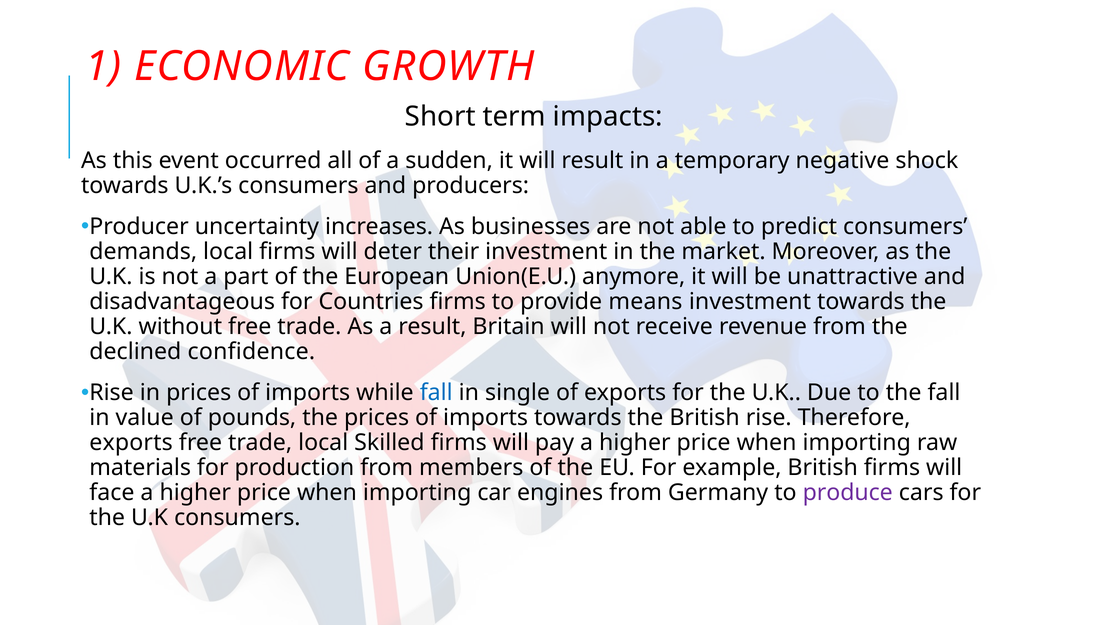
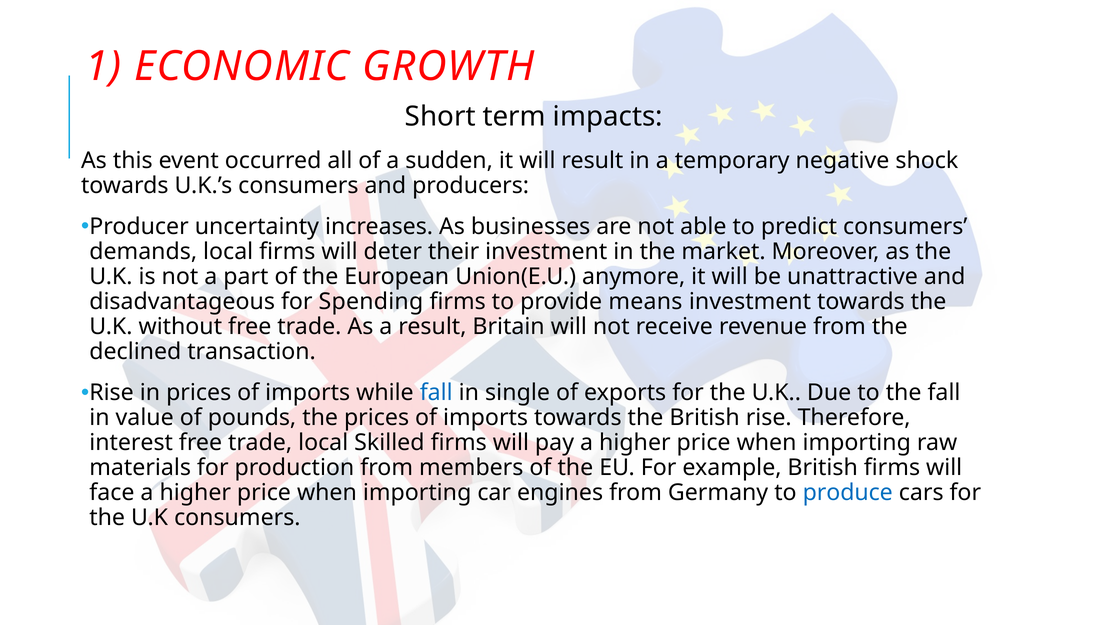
Countries: Countries -> Spending
confidence: confidence -> transaction
exports at (131, 442): exports -> interest
produce colour: purple -> blue
